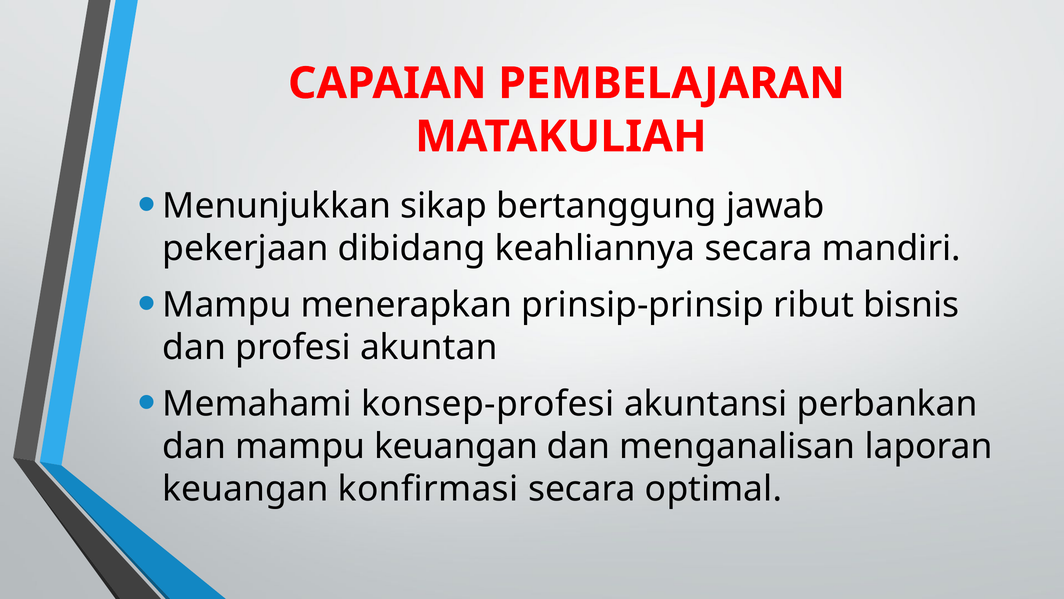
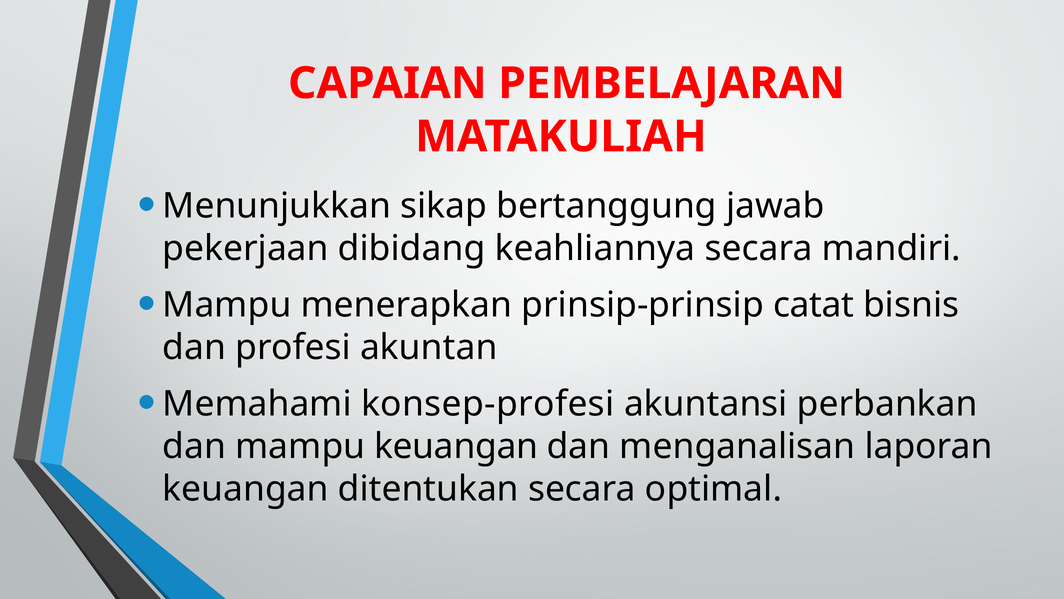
ribut: ribut -> catat
konfirmasi: konfirmasi -> ditentukan
